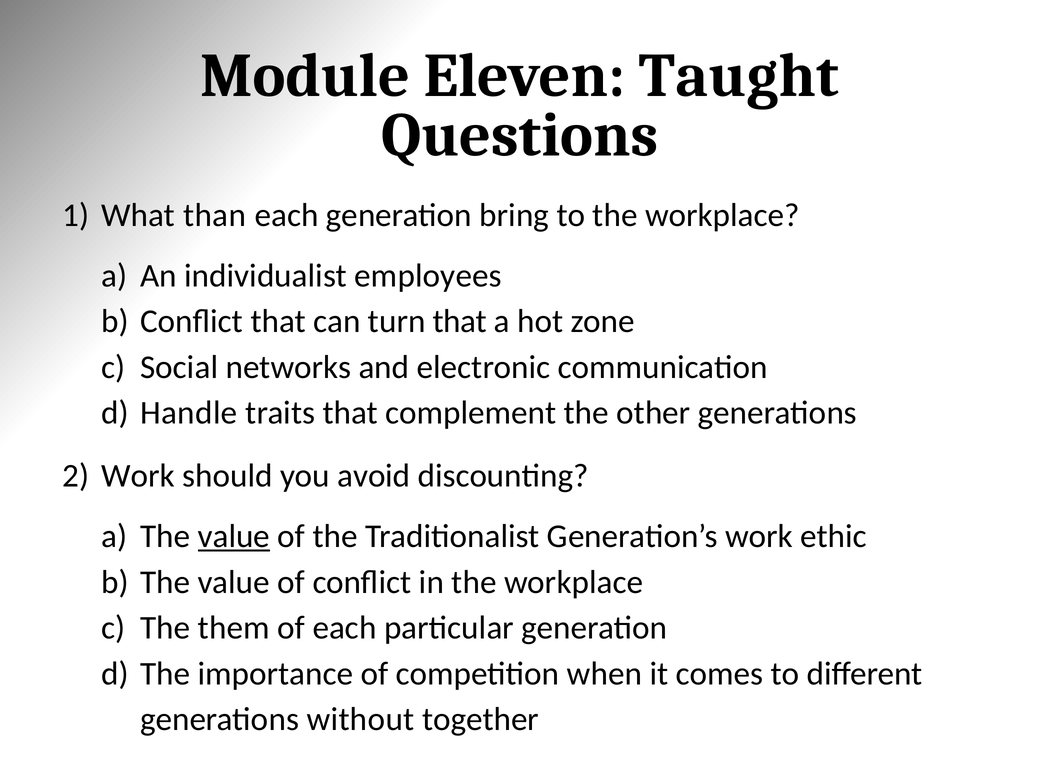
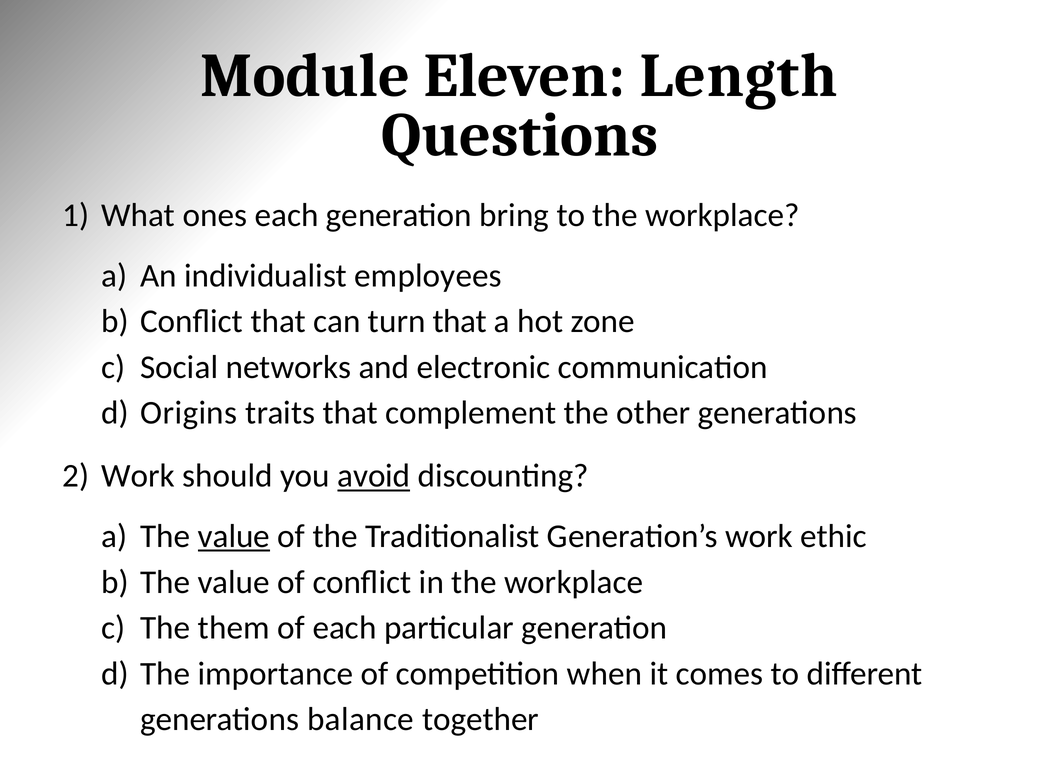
Taught: Taught -> Length
than: than -> ones
Handle: Handle -> Origins
avoid underline: none -> present
without: without -> balance
